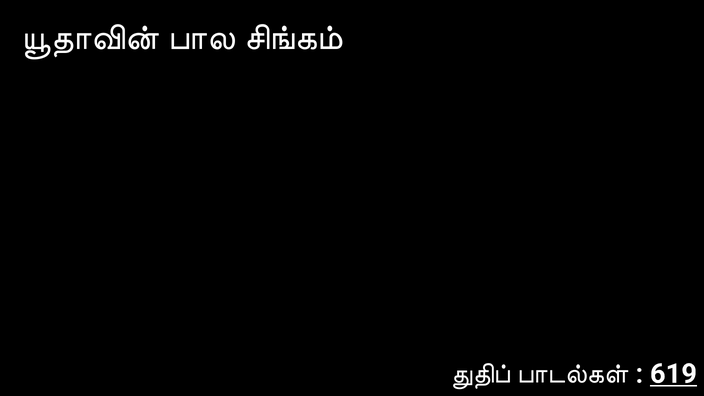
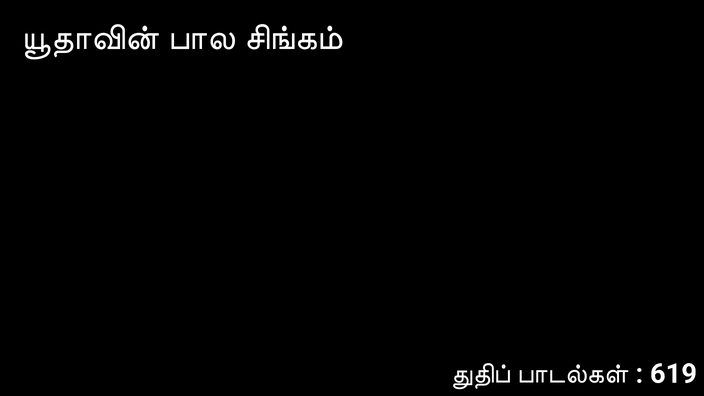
619 underline: present -> none
